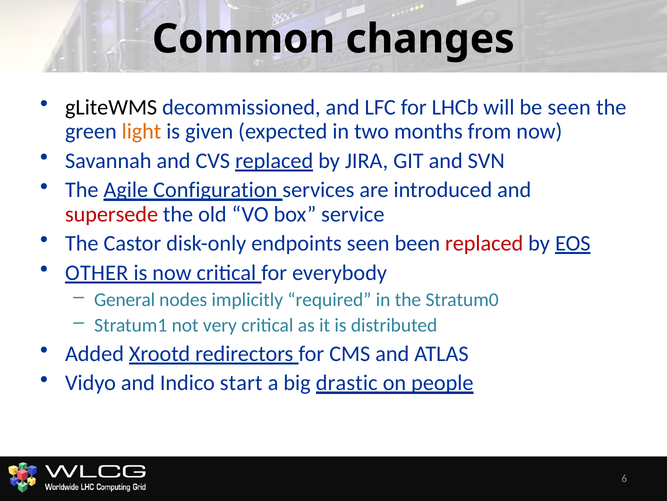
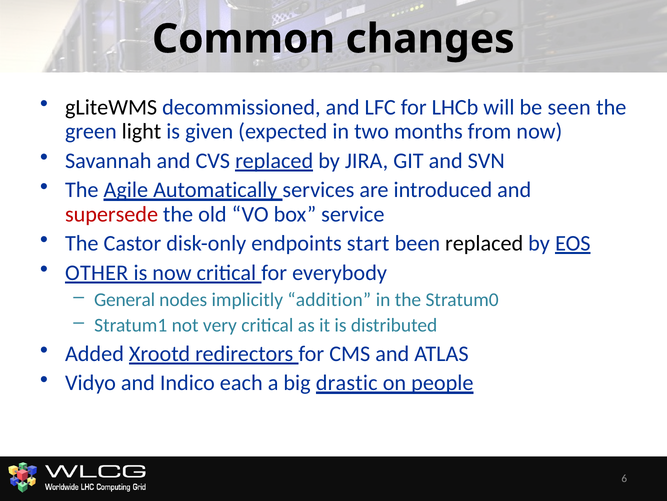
light colour: orange -> black
Configuration: Configuration -> Automatically
endpoints seen: seen -> start
replaced at (484, 243) colour: red -> black
required: required -> addition
start: start -> each
